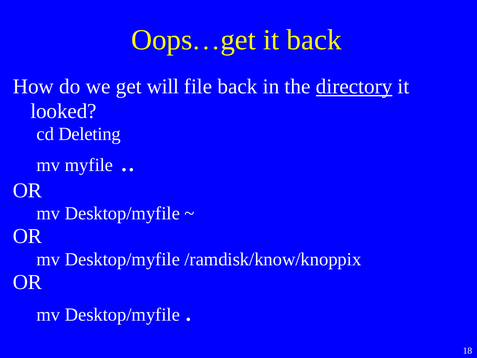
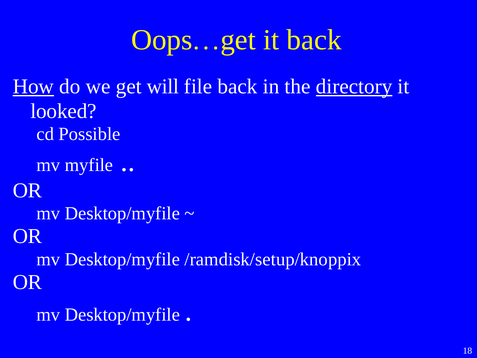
How underline: none -> present
Deleting: Deleting -> Possible
/ramdisk/know/knoppix: /ramdisk/know/knoppix -> /ramdisk/setup/knoppix
